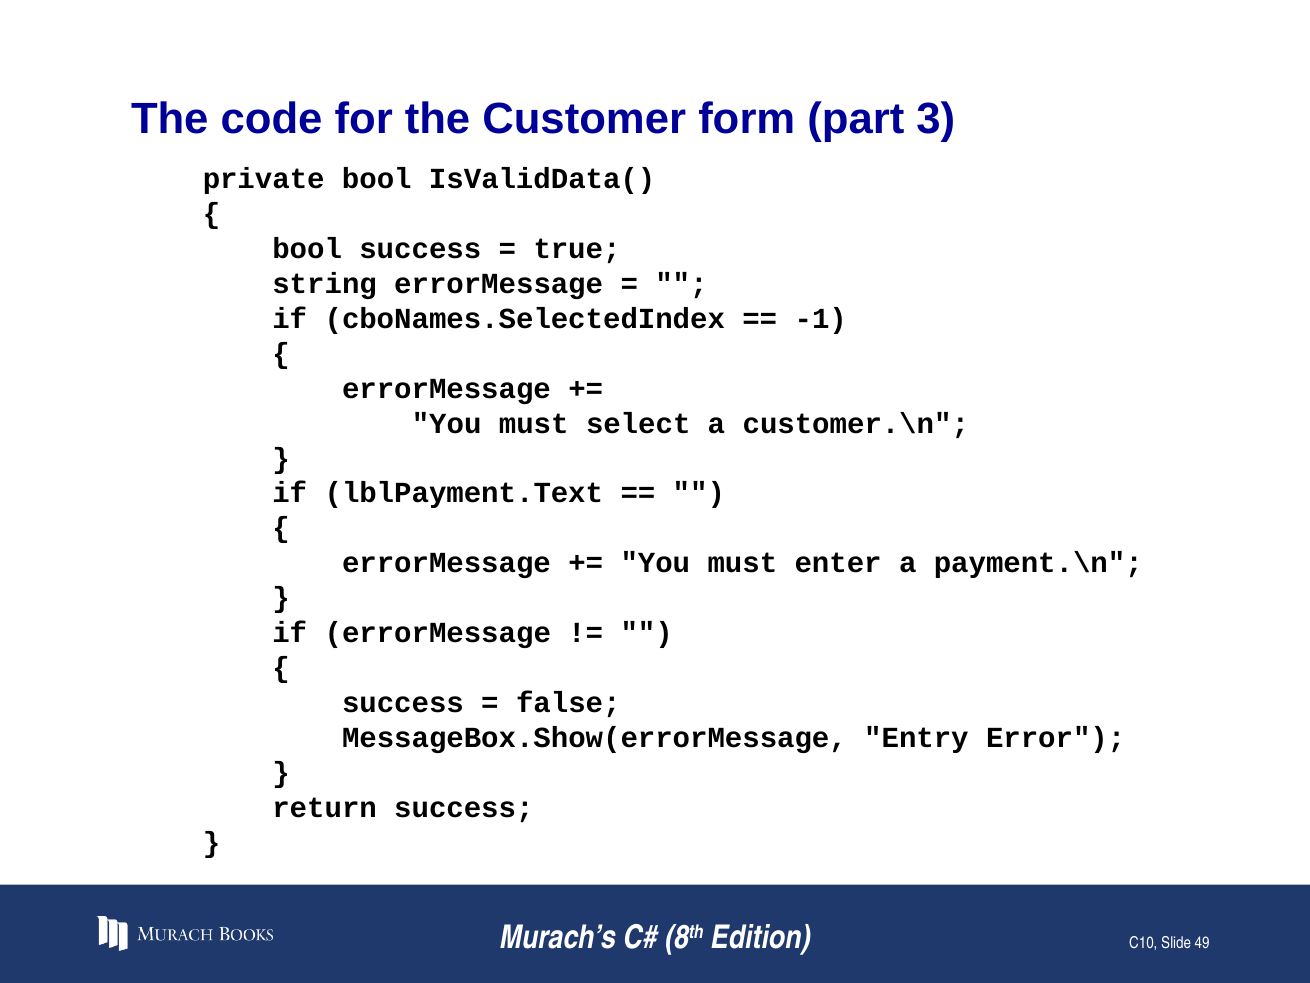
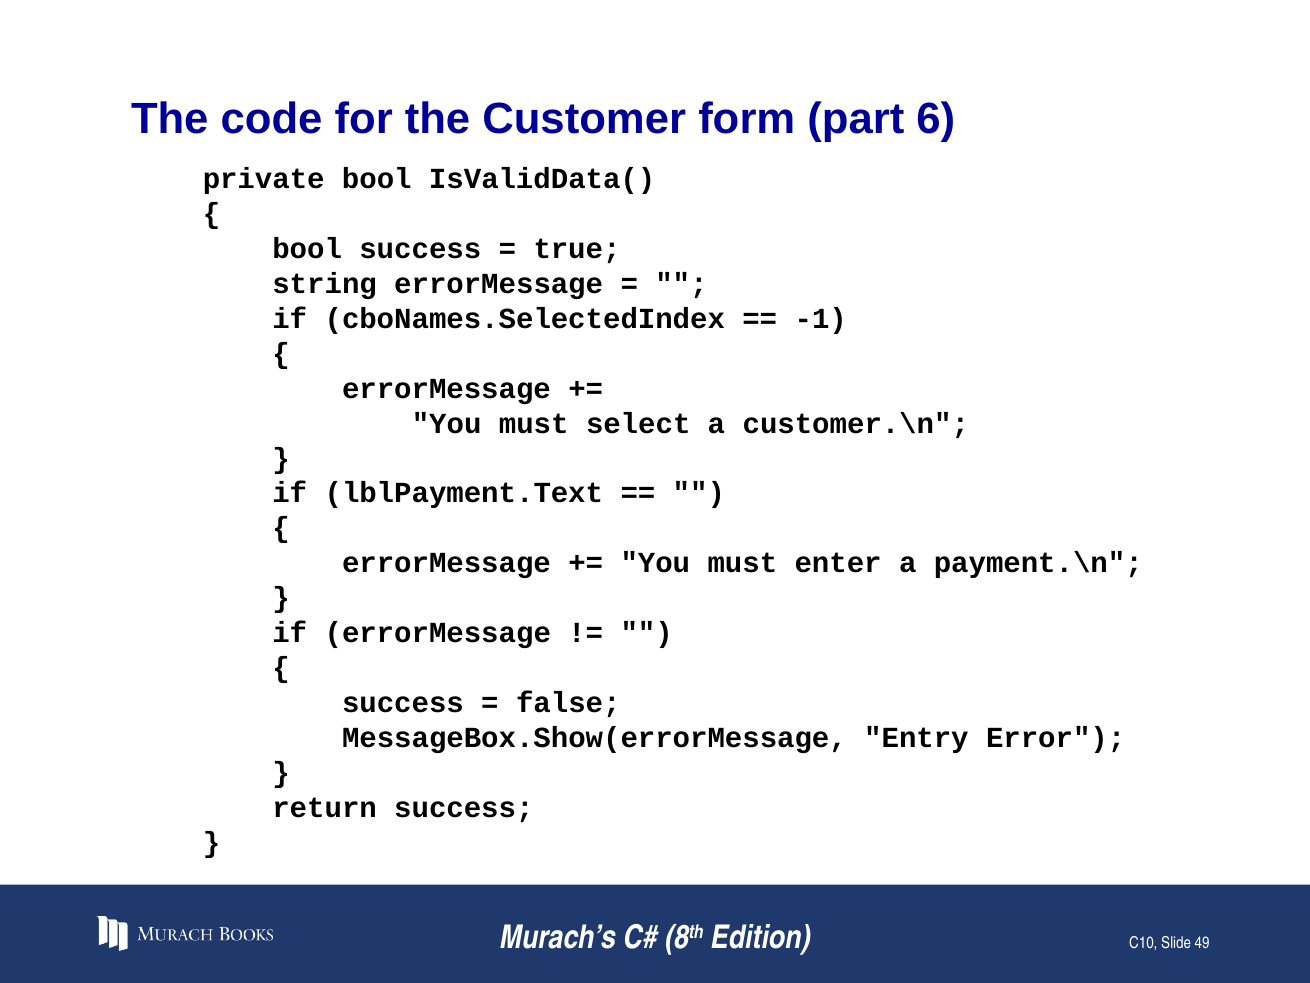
3: 3 -> 6
